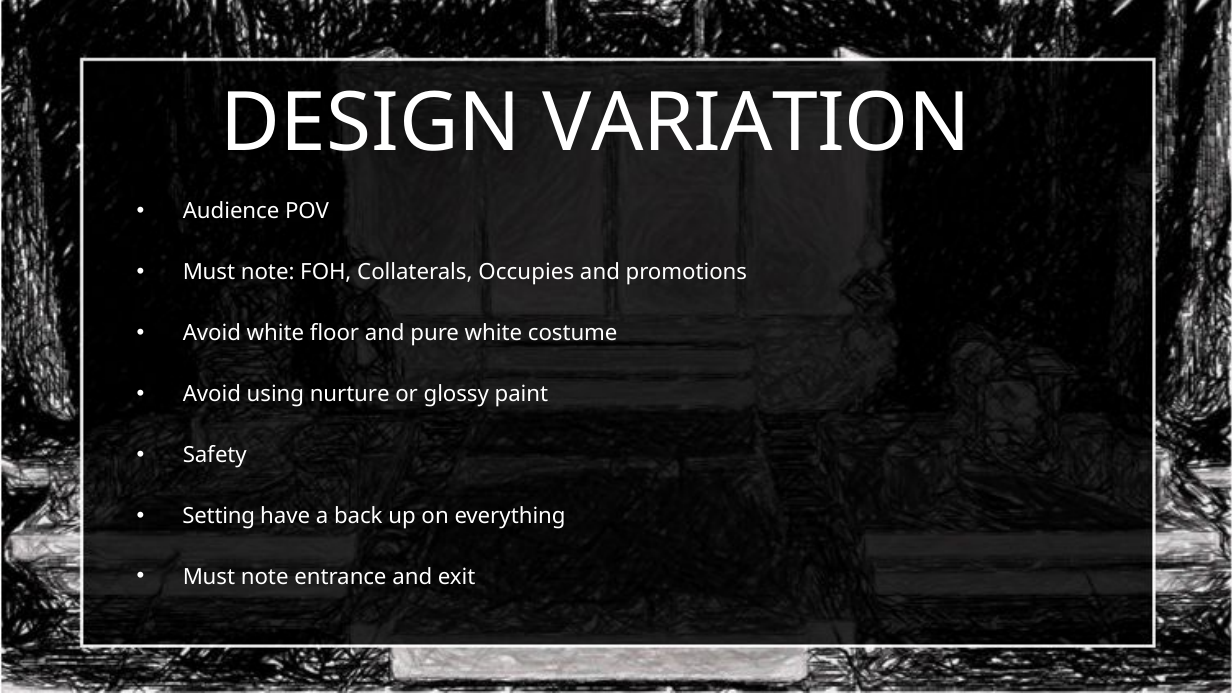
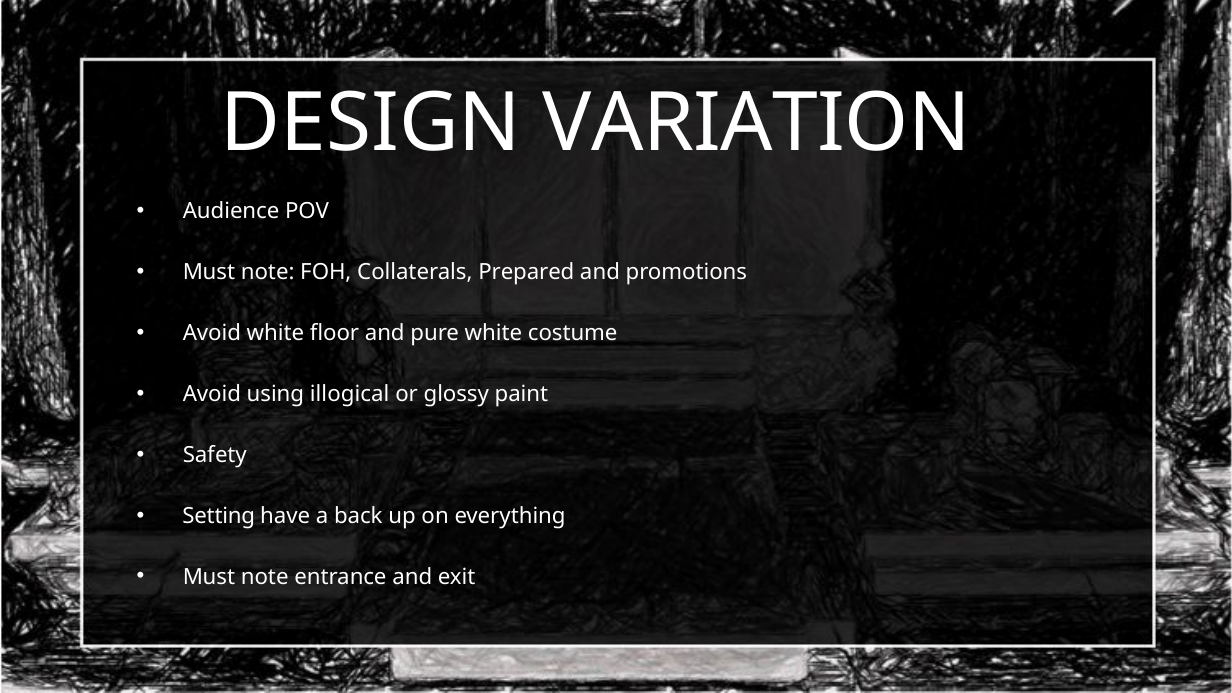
Occupies: Occupies -> Prepared
nurture: nurture -> illogical
